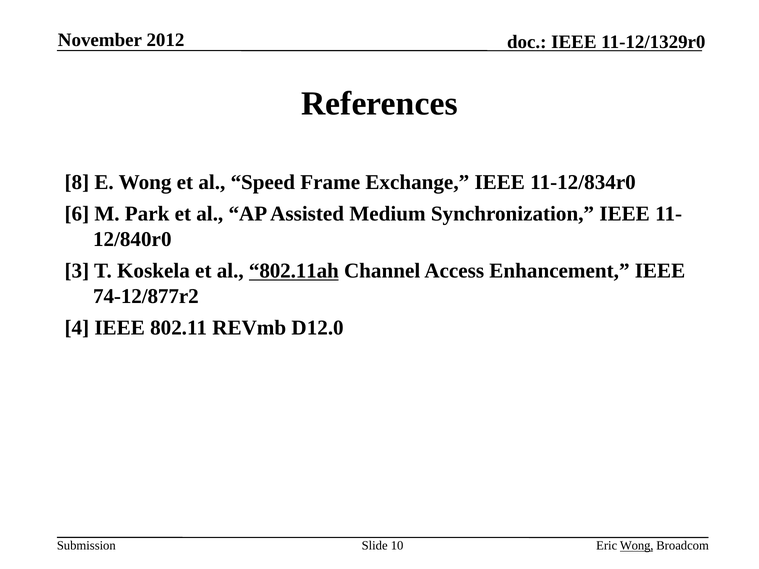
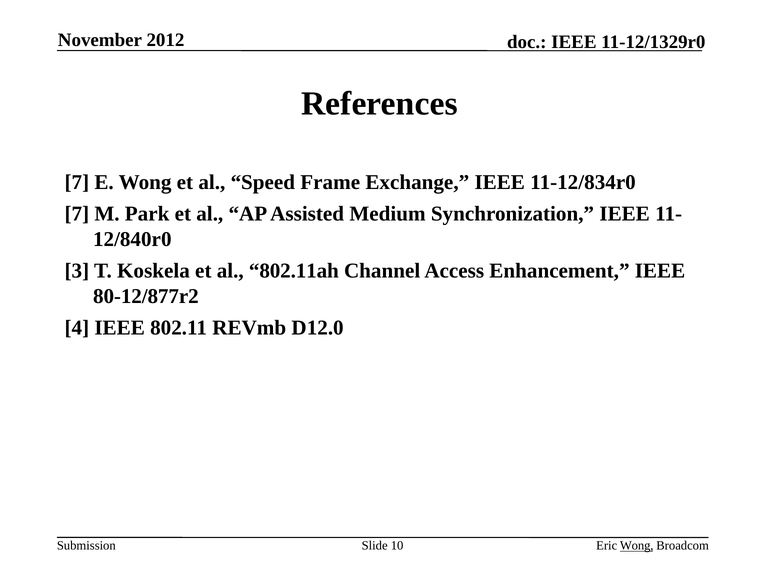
8 at (77, 182): 8 -> 7
6 at (77, 214): 6 -> 7
802.11ah underline: present -> none
74-12/877r2: 74-12/877r2 -> 80-12/877r2
